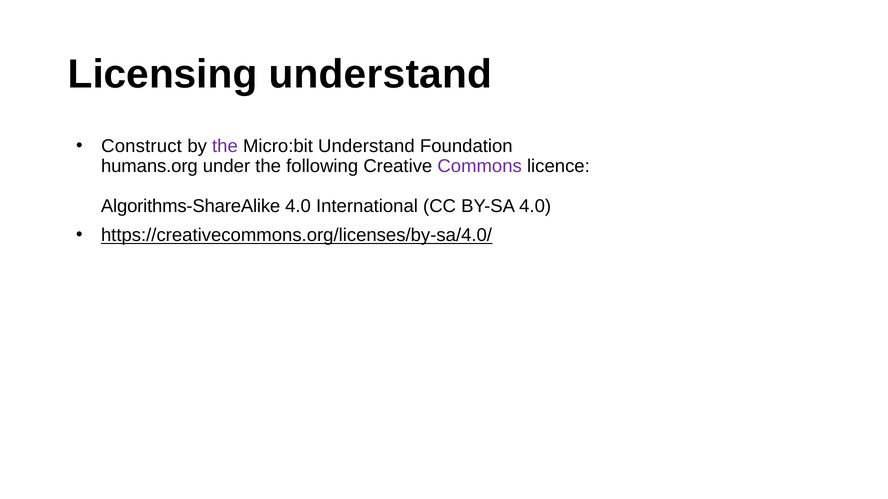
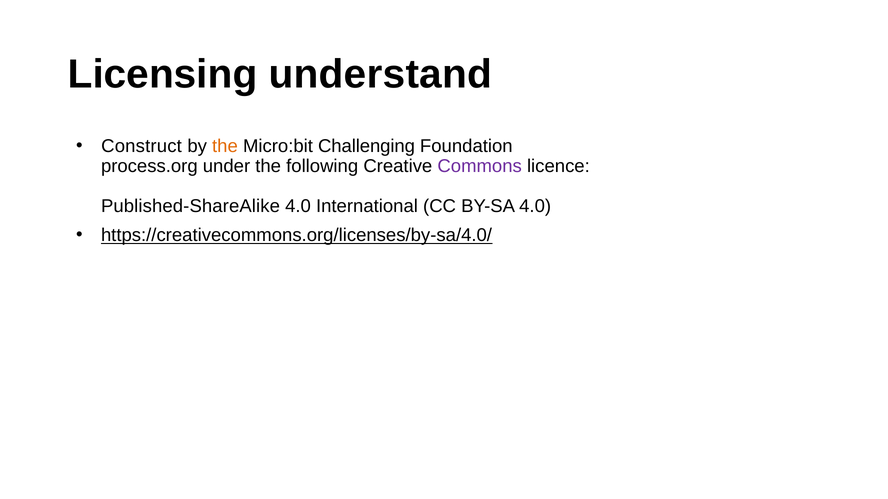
the at (225, 146) colour: purple -> orange
Micro:bit Understand: Understand -> Challenging
humans.org: humans.org -> process.org
Algorithms-ShareAlike: Algorithms-ShareAlike -> Published-ShareAlike
